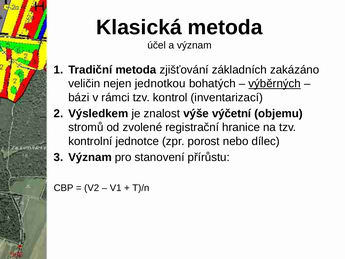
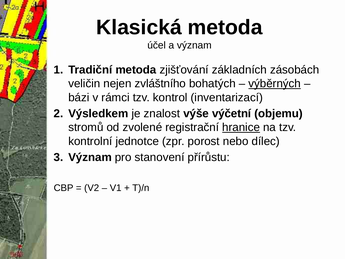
zakázáno: zakázáno -> zásobách
jednotkou: jednotkou -> zvláštního
hranice underline: none -> present
